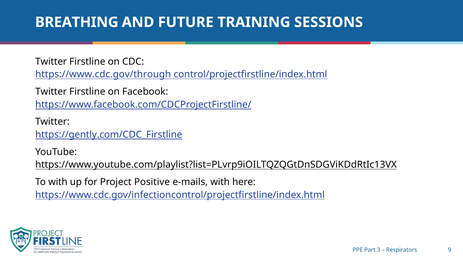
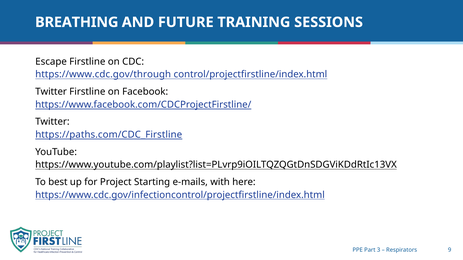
Twitter at (51, 62): Twitter -> Escape
https://gently.com/CDC_Firstline: https://gently.com/CDC_Firstline -> https://paths.com/CDC_Firstline
To with: with -> best
Positive: Positive -> Starting
